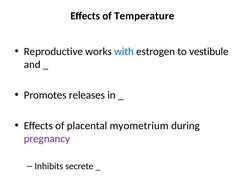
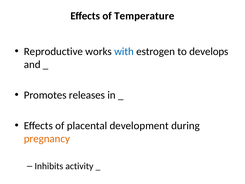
vestibule: vestibule -> develops
myometrium: myometrium -> development
pregnancy colour: purple -> orange
secrete: secrete -> activity
